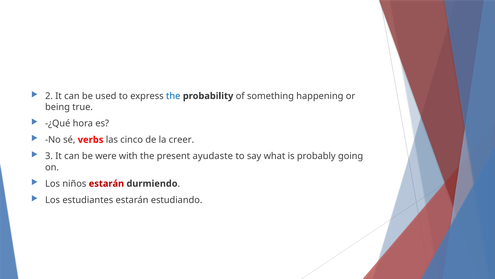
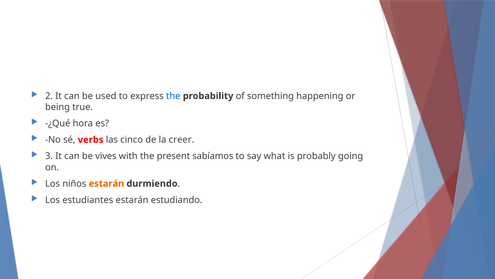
were: were -> vives
ayudaste: ayudaste -> sabíamos
estarán at (106, 183) colour: red -> orange
